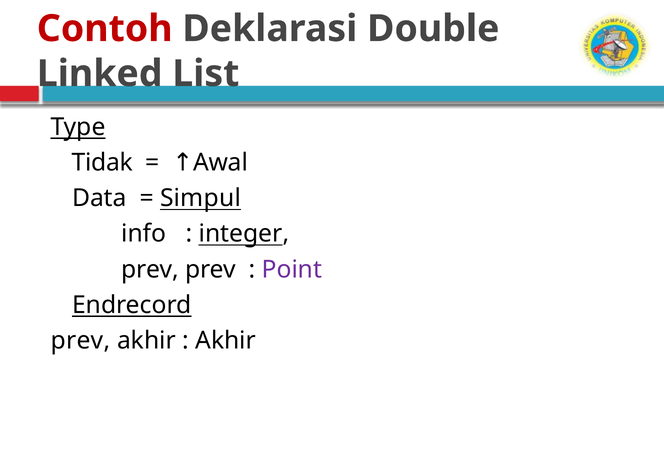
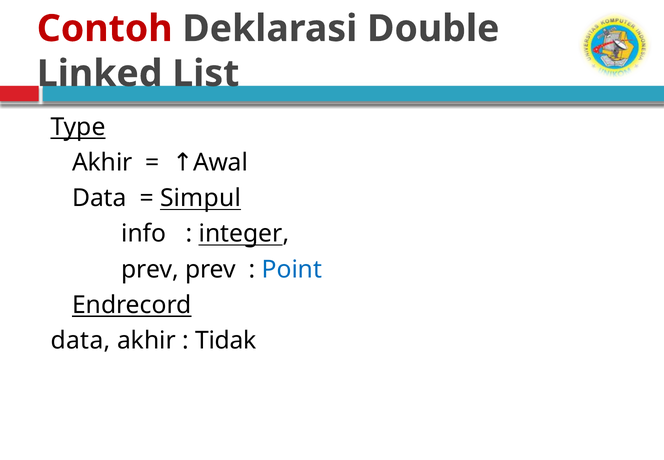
Tidak at (102, 162): Tidak -> Akhir
Point colour: purple -> blue
prev at (81, 340): prev -> data
Akhir at (226, 340): Akhir -> Tidak
